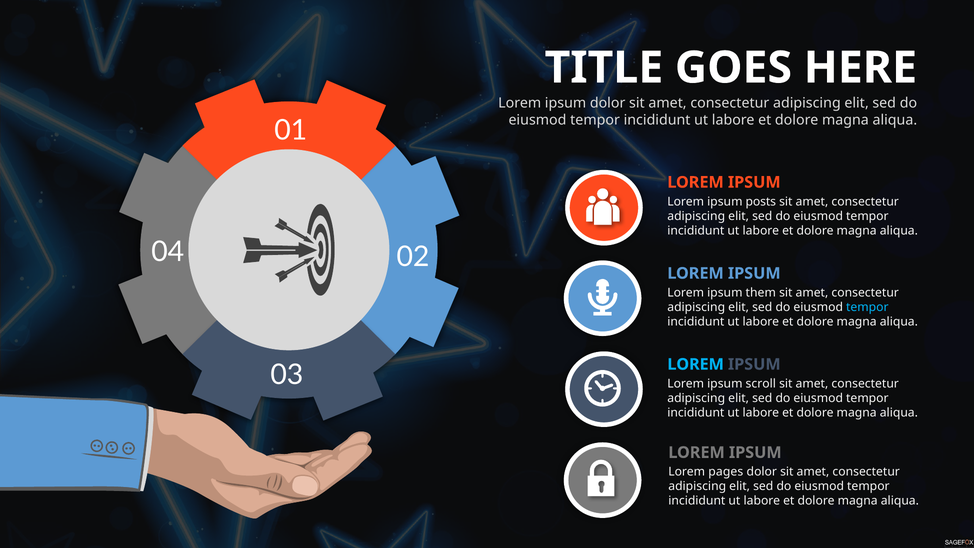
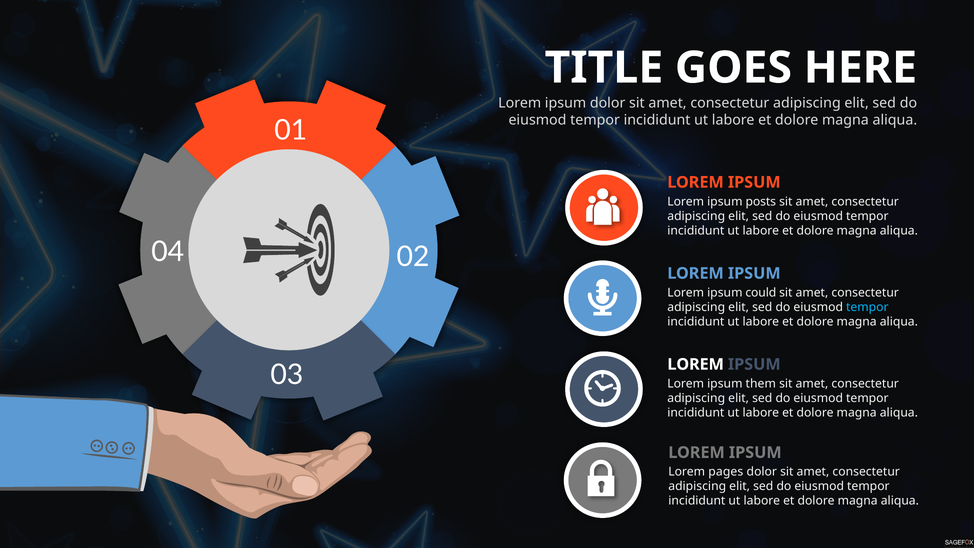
them: them -> could
LOREM at (696, 364) colour: light blue -> white
scroll: scroll -> them
